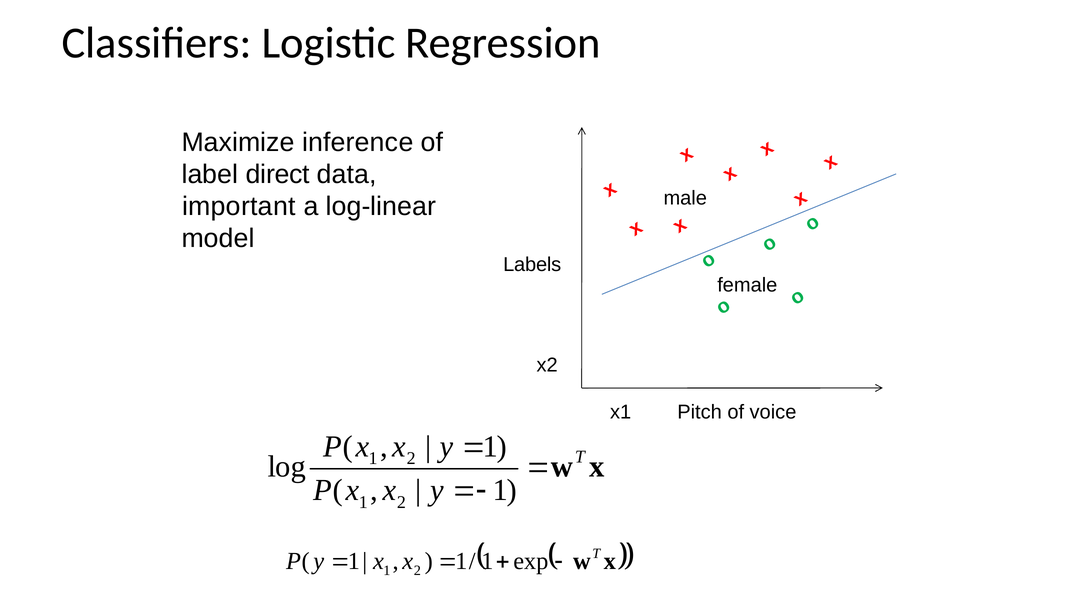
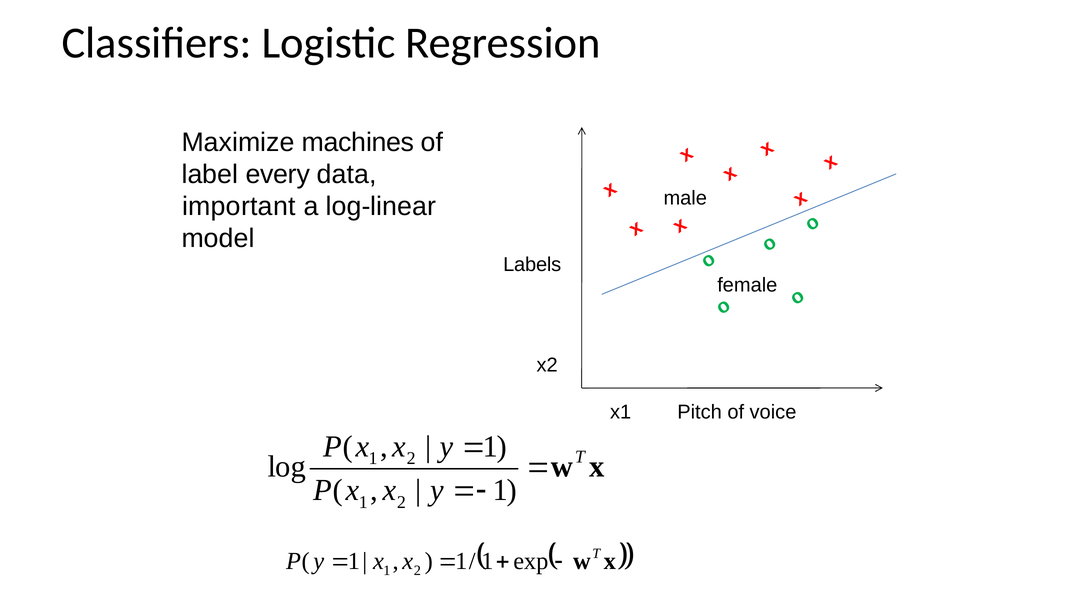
inference: inference -> machines
direct: direct -> every
